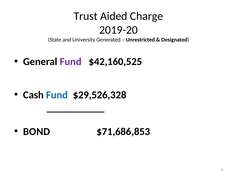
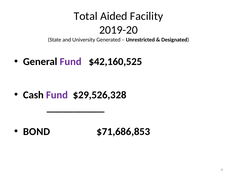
Trust: Trust -> Total
Charge: Charge -> Facility
Fund at (57, 95) colour: blue -> purple
